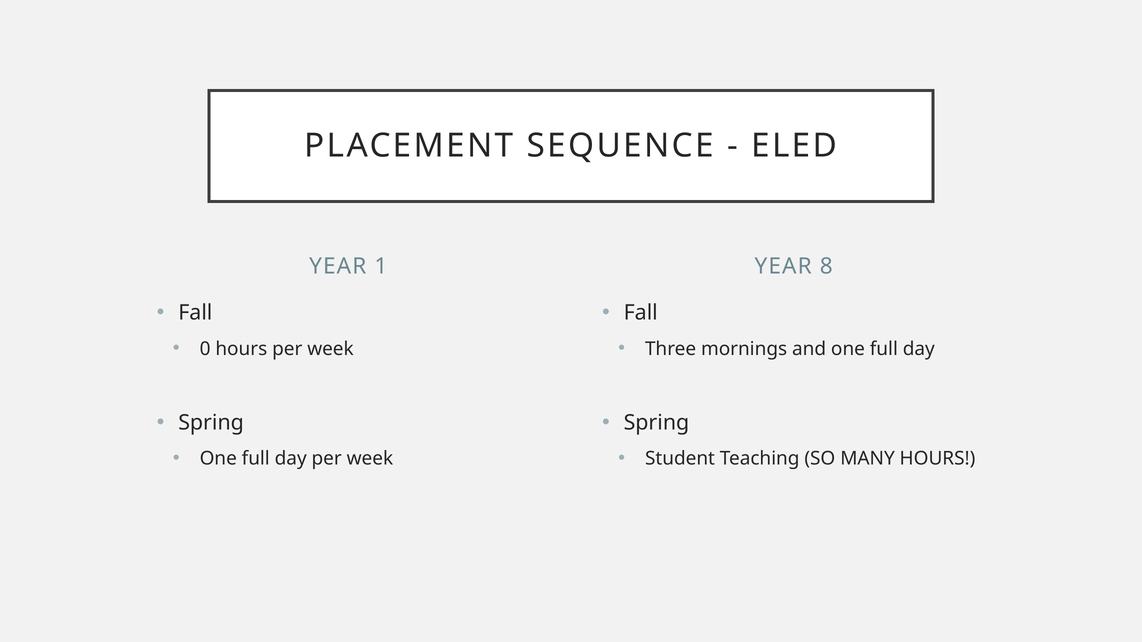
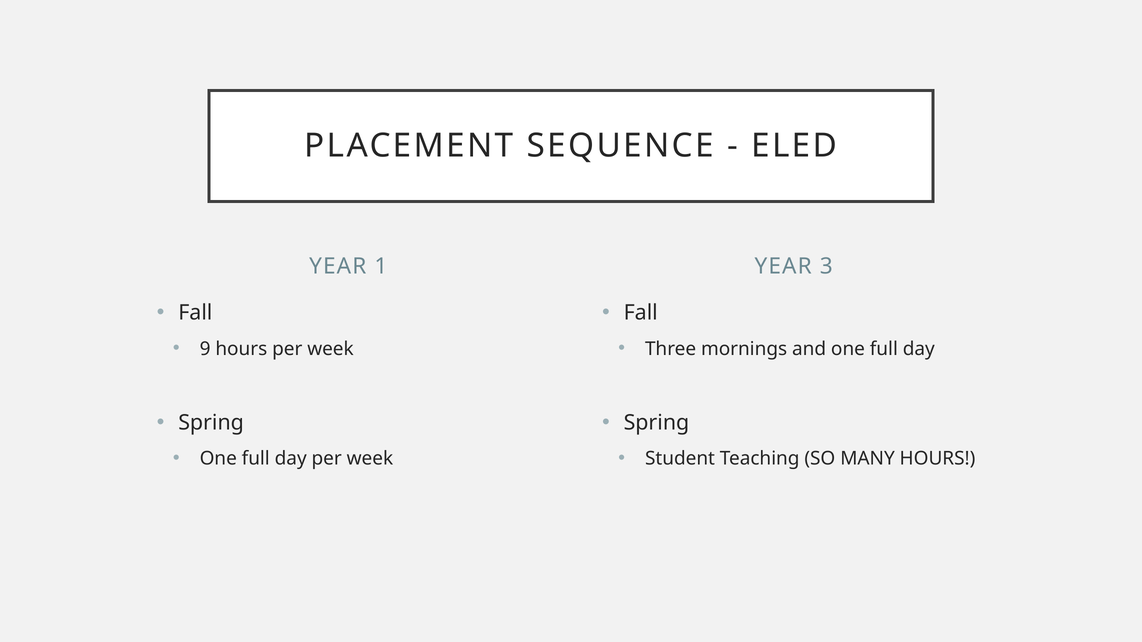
8: 8 -> 3
0: 0 -> 9
